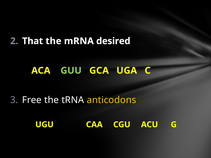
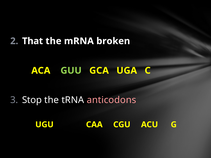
desired: desired -> broken
Free: Free -> Stop
anticodons colour: yellow -> pink
